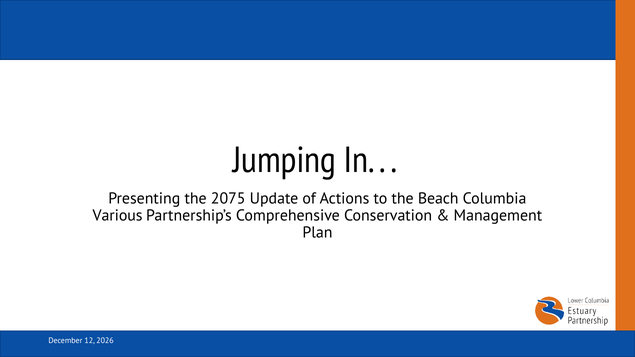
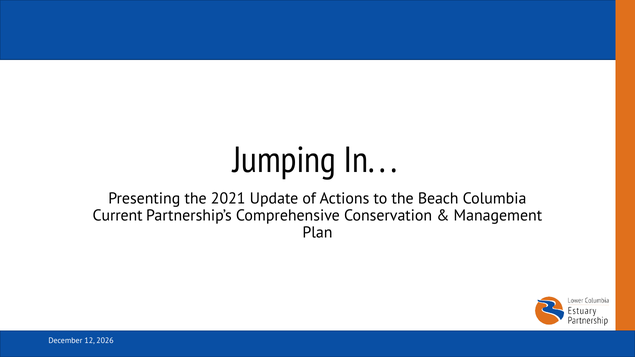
2075: 2075 -> 2021
Various: Various -> Current
